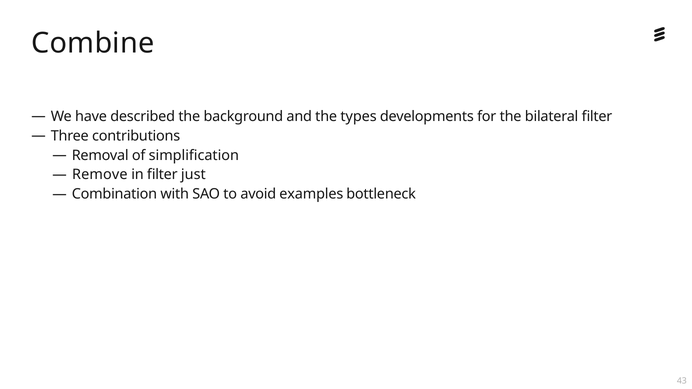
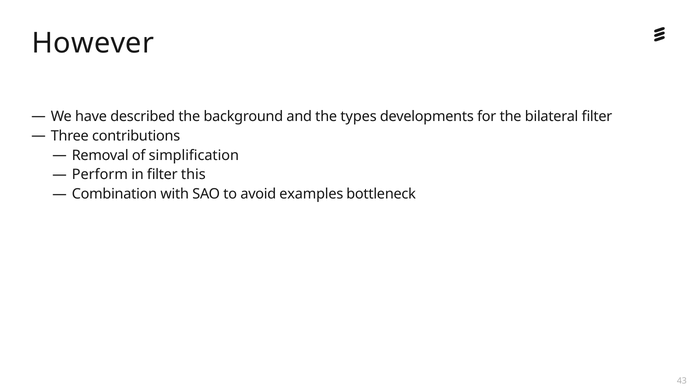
Combine: Combine -> However
Remove: Remove -> Perform
just: just -> this
